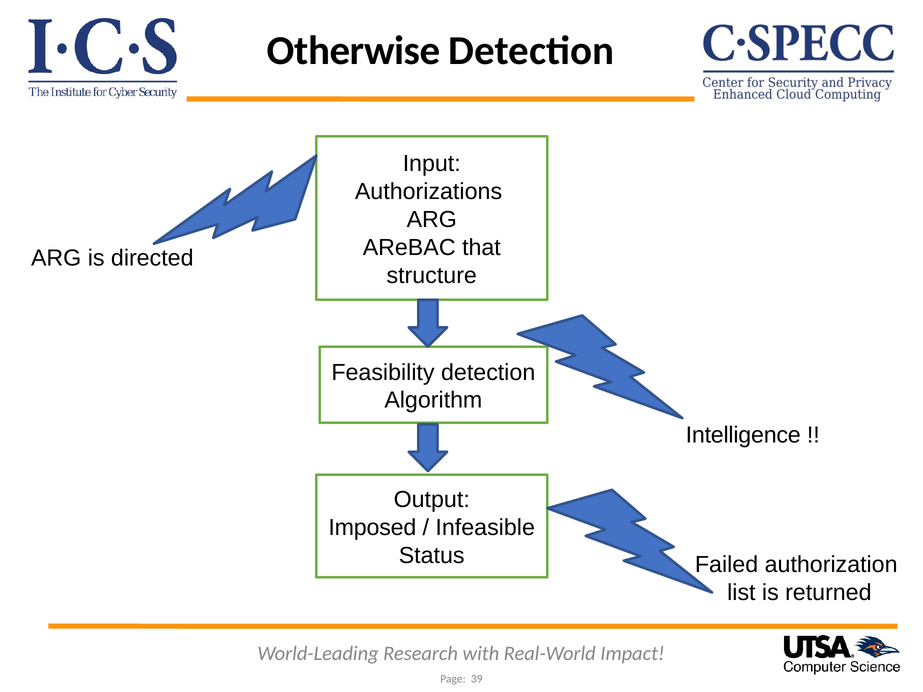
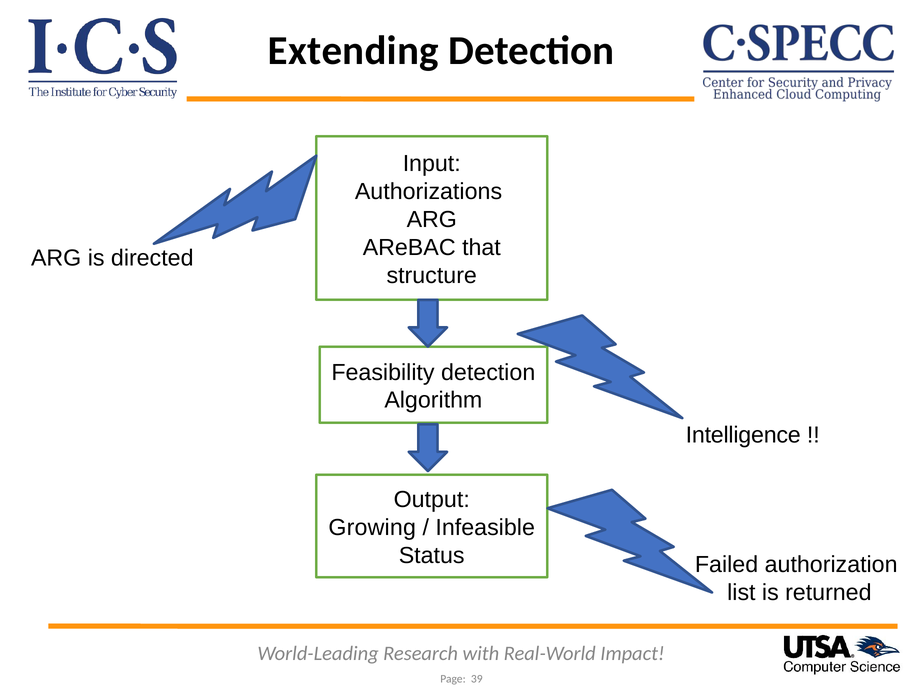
Otherwise: Otherwise -> Extending
Imposed: Imposed -> Growing
